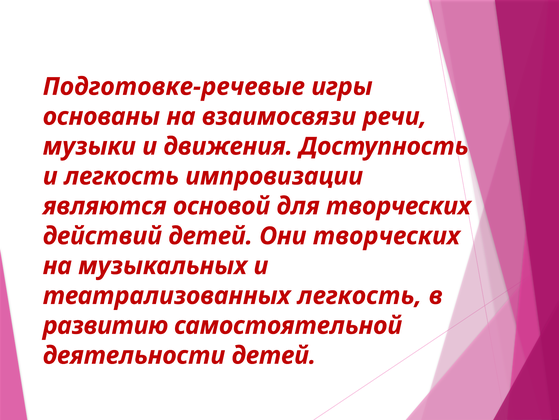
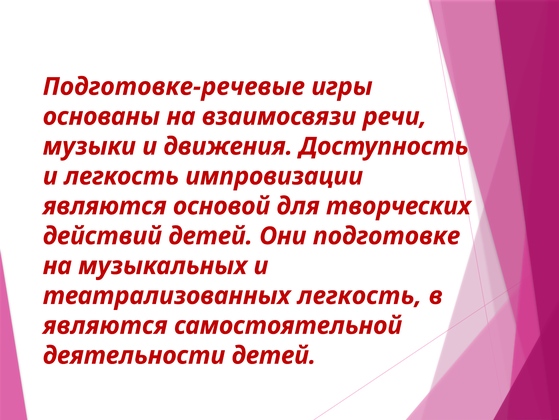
Они творческих: творческих -> подготовке
развитию at (105, 325): развитию -> являются
